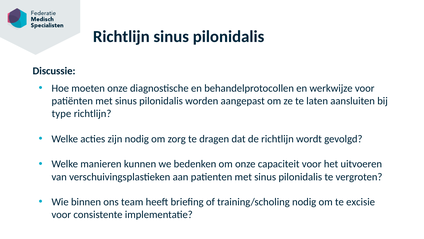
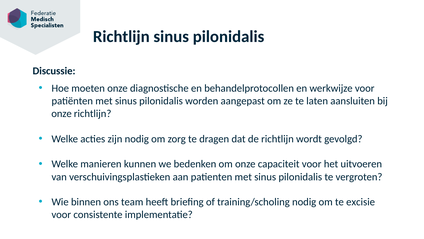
type at (61, 114): type -> onze
